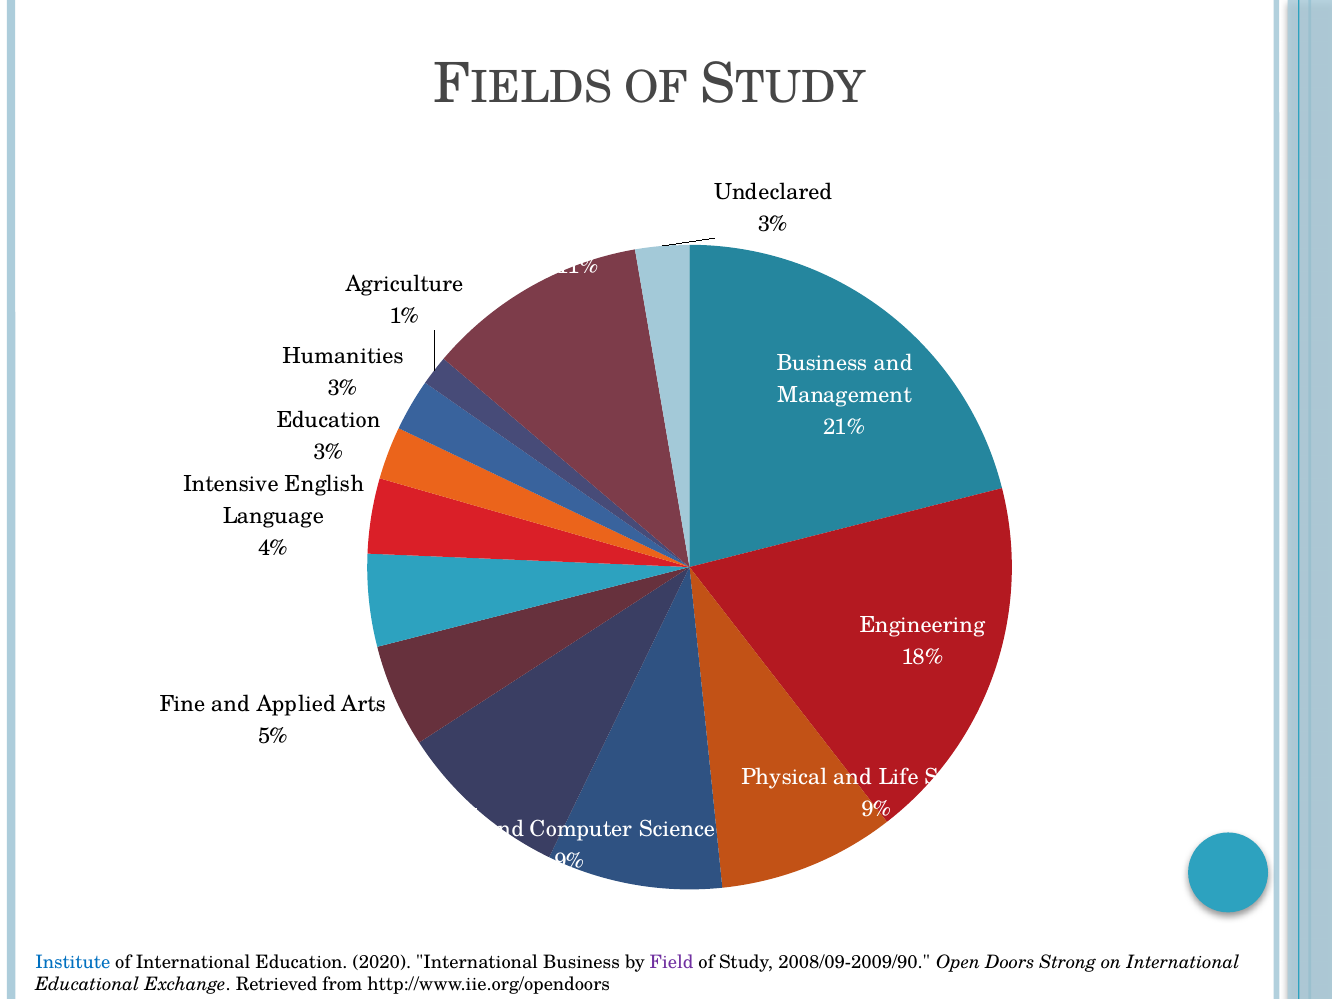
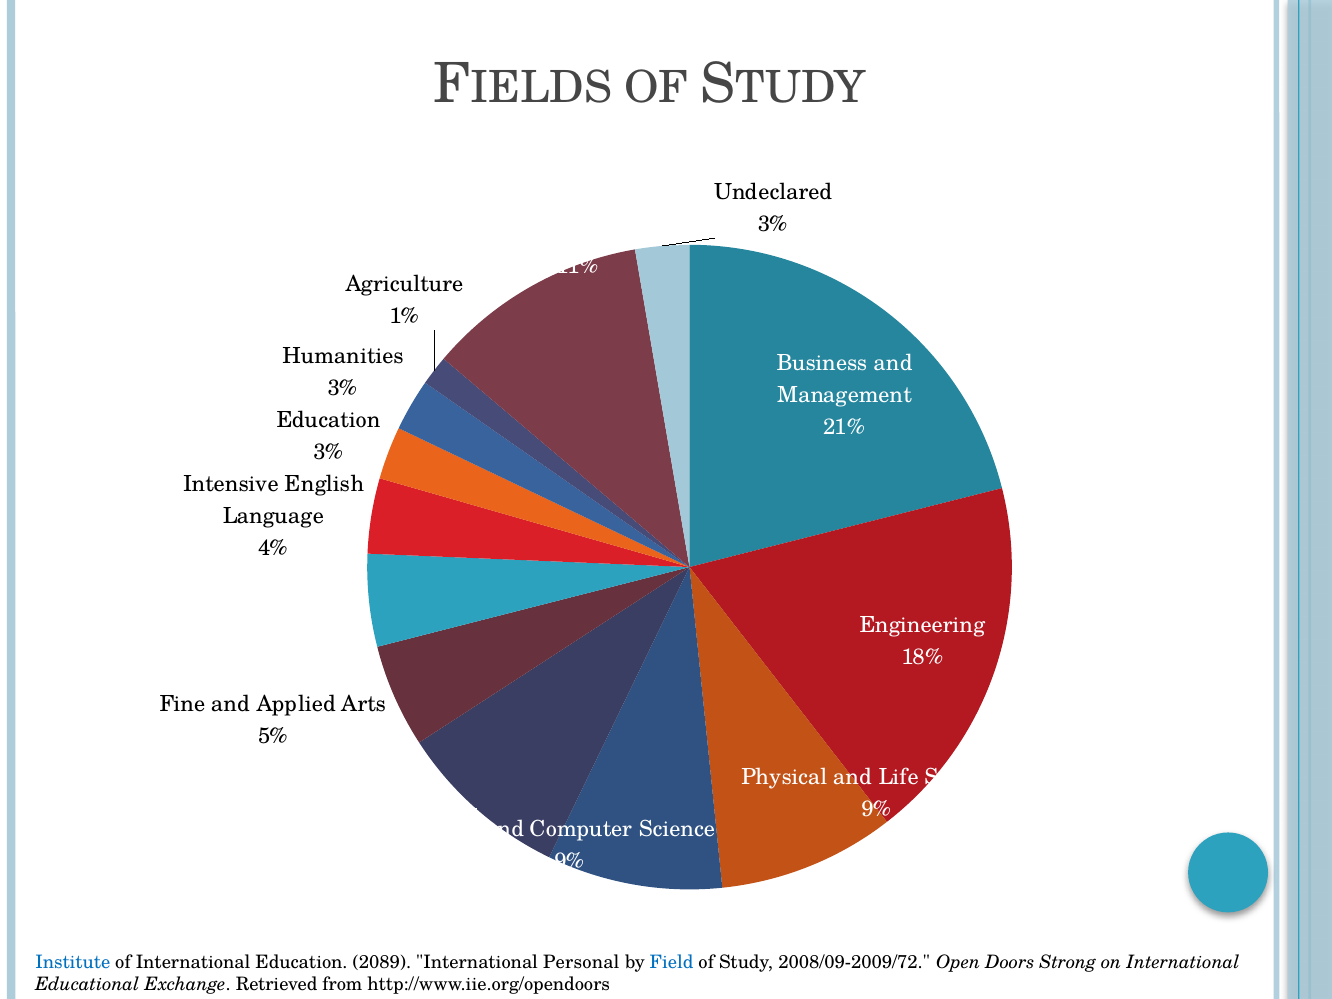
2020: 2020 -> 2089
International Business: Business -> Personal
Field colour: purple -> blue
2008/09-2009/90: 2008/09-2009/90 -> 2008/09-2009/72
